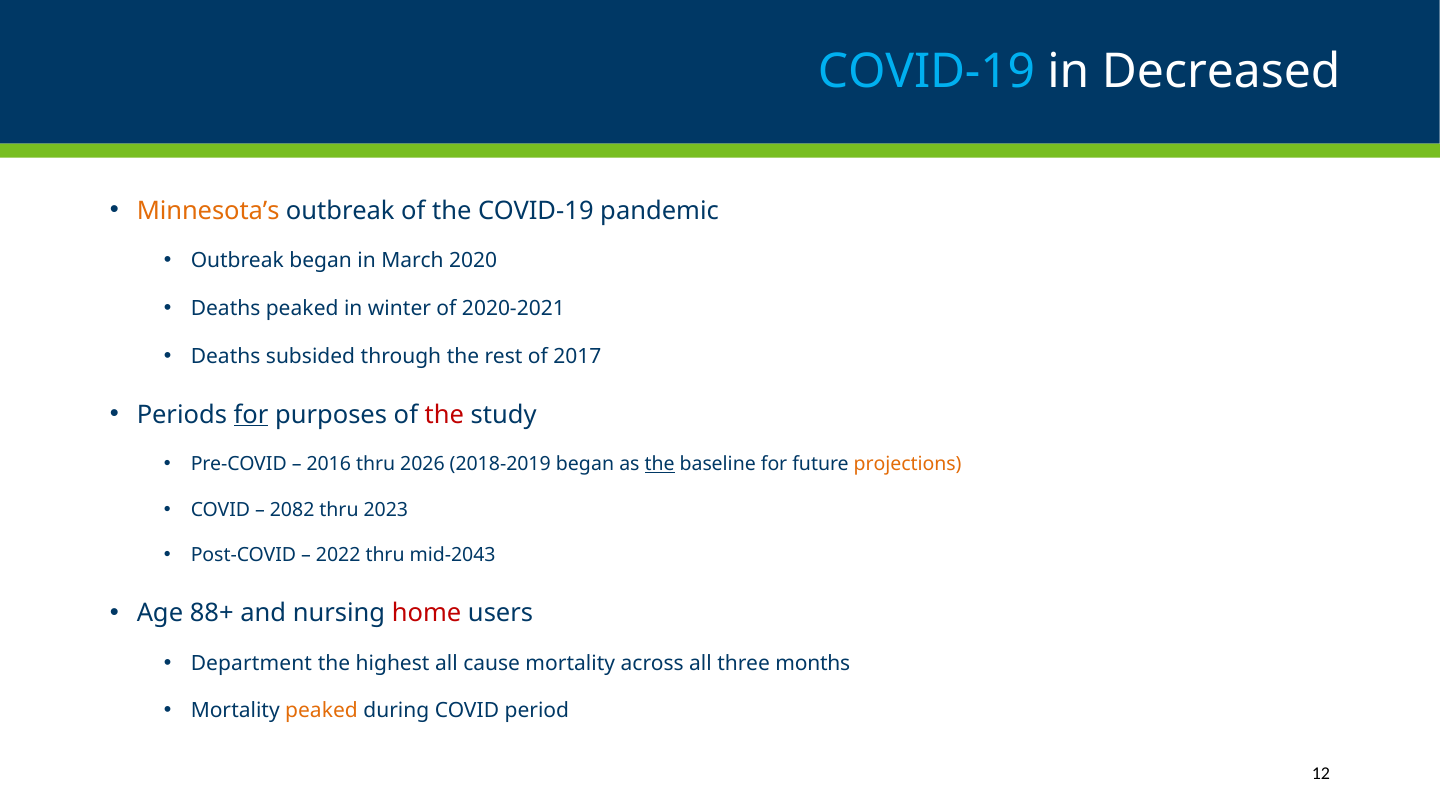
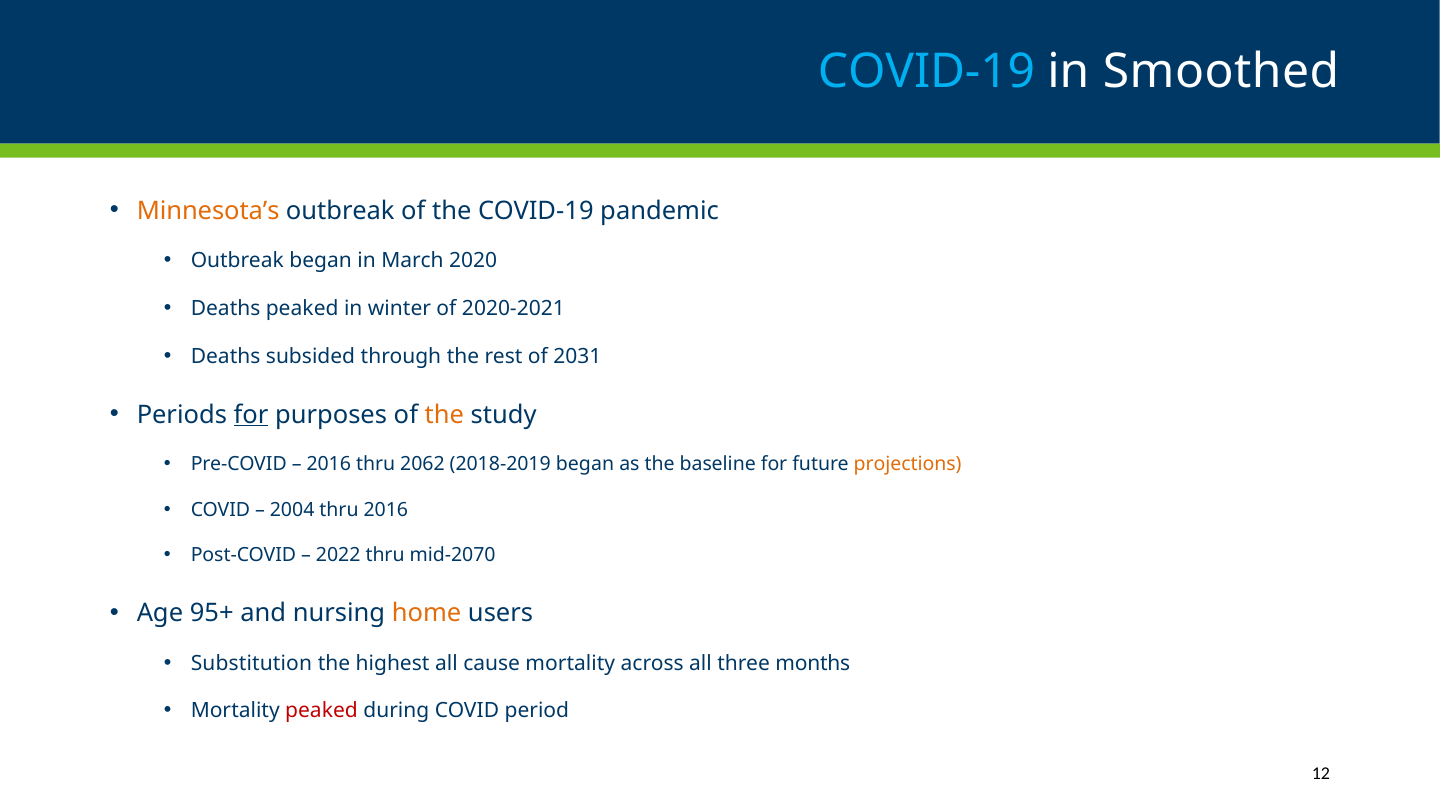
Decreased: Decreased -> Smoothed
2017: 2017 -> 2031
the at (444, 415) colour: red -> orange
2026: 2026 -> 2062
the at (660, 464) underline: present -> none
2082: 2082 -> 2004
thru 2023: 2023 -> 2016
mid-2043: mid-2043 -> mid-2070
88+: 88+ -> 95+
home colour: red -> orange
Department: Department -> Substitution
peaked at (321, 711) colour: orange -> red
